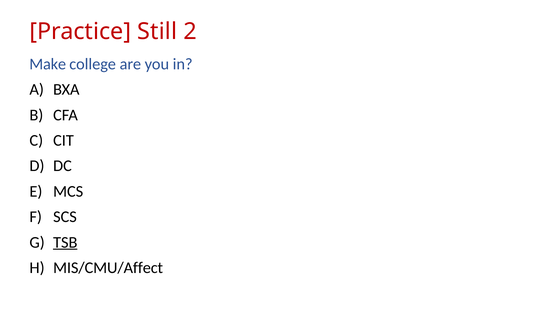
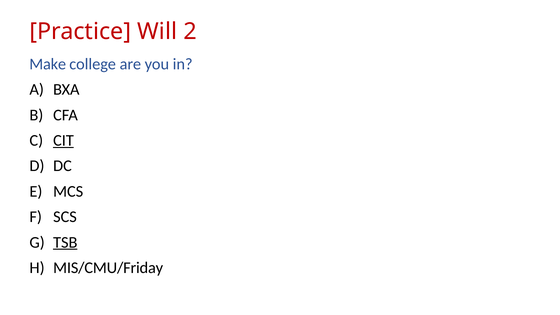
Still: Still -> Will
CIT underline: none -> present
MIS/CMU/Affect: MIS/CMU/Affect -> MIS/CMU/Friday
